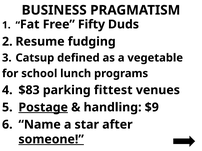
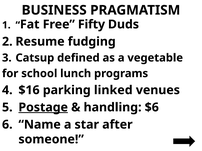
$83: $83 -> $16
fittest: fittest -> linked
$9: $9 -> $6
someone underline: present -> none
